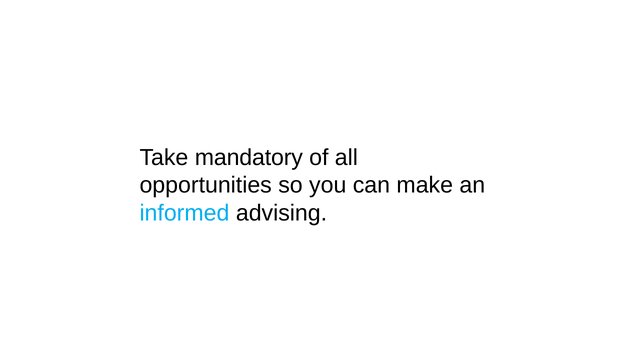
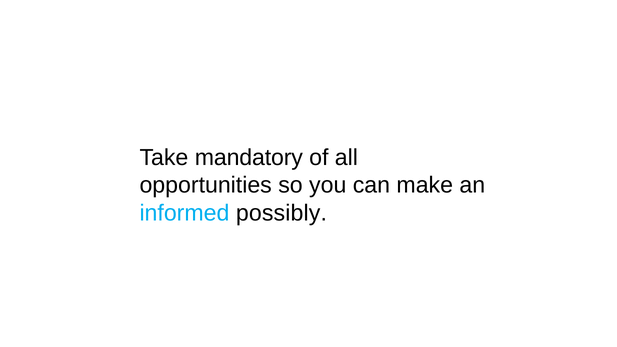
advising: advising -> possibly
